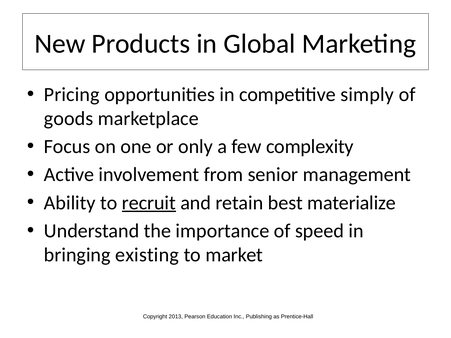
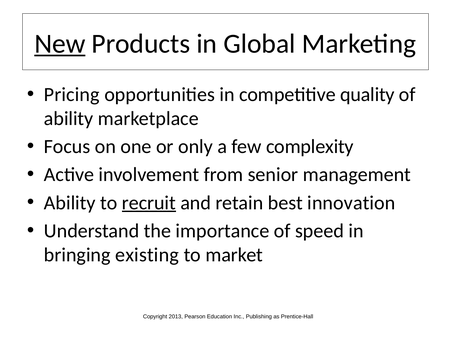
New underline: none -> present
simply: simply -> quality
goods at (69, 119): goods -> ability
materialize: materialize -> innovation
